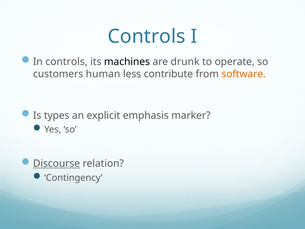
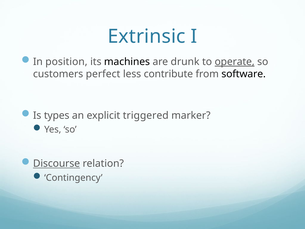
Controls at (147, 36): Controls -> Extrinsic
In controls: controls -> position
operate underline: none -> present
human: human -> perfect
software colour: orange -> black
emphasis: emphasis -> triggered
